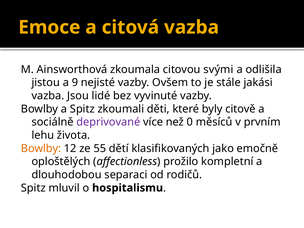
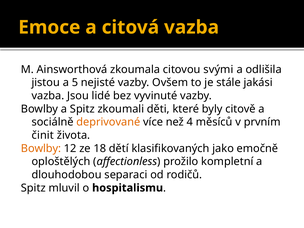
9: 9 -> 5
deprivované colour: purple -> orange
0: 0 -> 4
lehu: lehu -> činit
55: 55 -> 18
